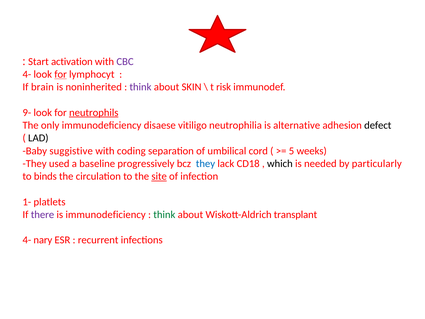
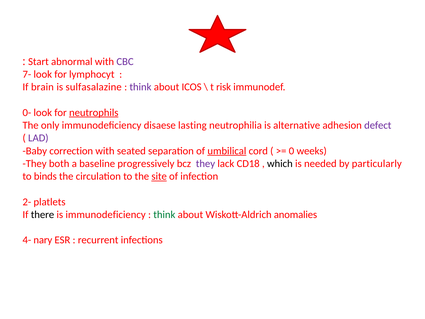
activation: activation -> abnormal
4- at (27, 74): 4- -> 7-
for at (61, 74) underline: present -> none
noninherited: noninherited -> sulfasalazine
SKIN: SKIN -> ICOS
9-: 9- -> 0-
vitiligo: vitiligo -> lasting
defect colour: black -> purple
LAD colour: black -> purple
suggistive: suggistive -> correction
coding: coding -> seated
umbilical underline: none -> present
5: 5 -> 0
used: used -> both
they at (205, 163) colour: blue -> purple
1-: 1- -> 2-
there colour: purple -> black
transplant: transplant -> anomalies
